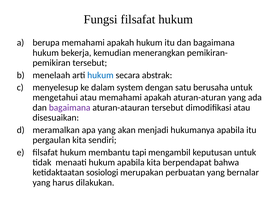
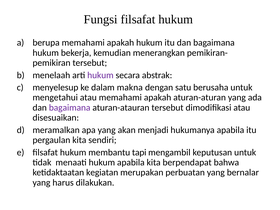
hukum at (100, 75) colour: blue -> purple
system: system -> makna
sosiologi: sosiologi -> kegiatan
